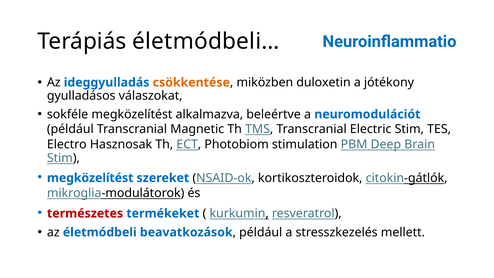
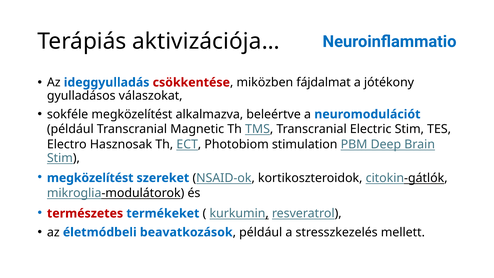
életmódbeli…: életmódbeli… -> aktivizációja…
csökkentése colour: orange -> red
duloxetin: duloxetin -> fájdalmat
